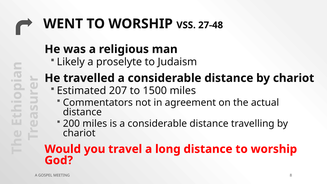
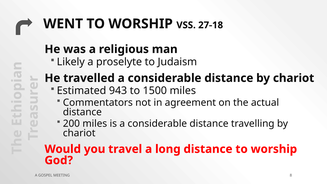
27-48: 27-48 -> 27-18
207: 207 -> 943
